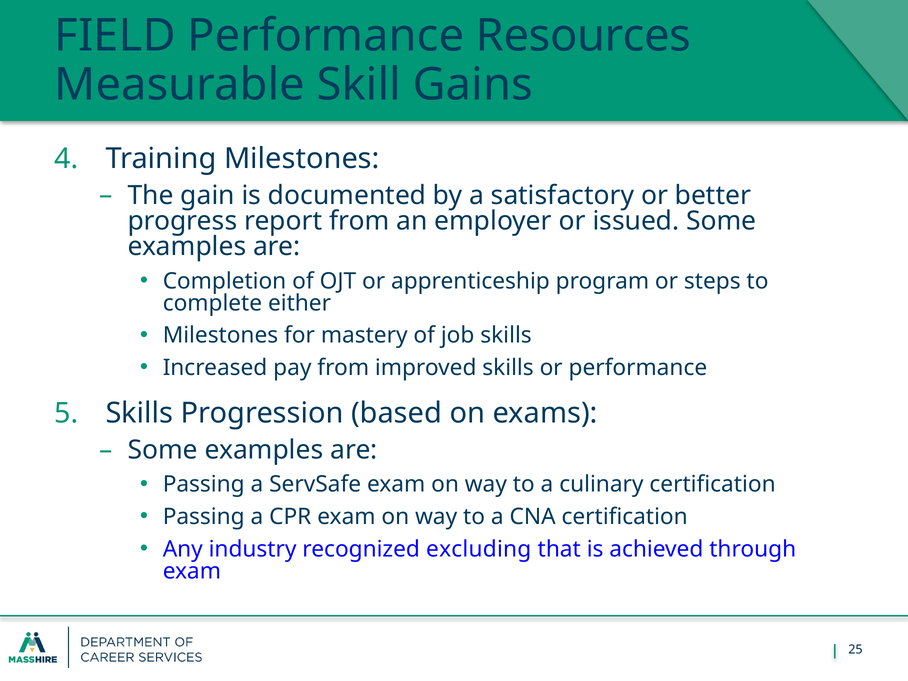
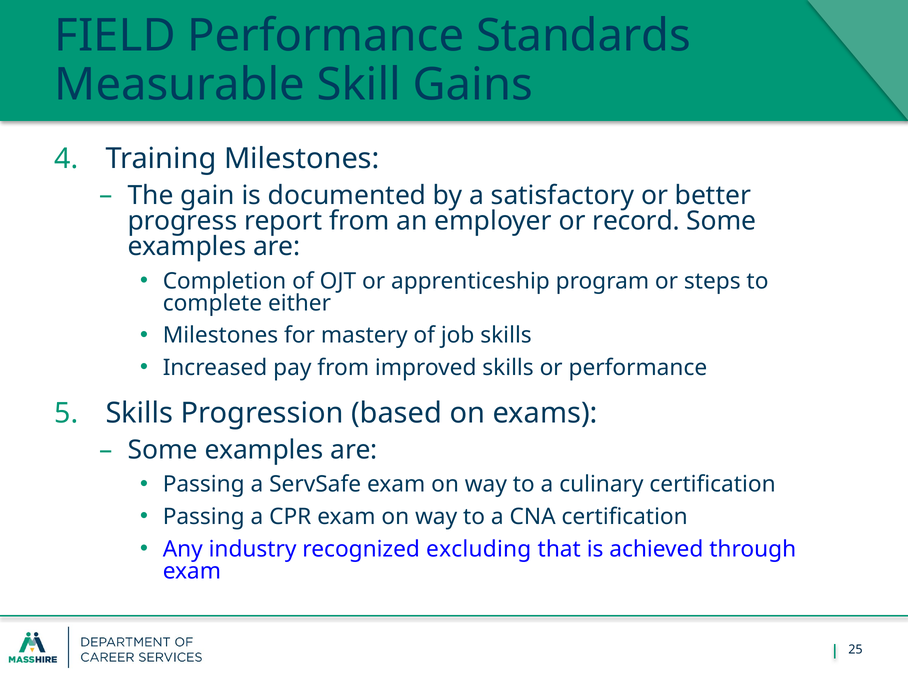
Resources: Resources -> Standards
issued: issued -> record
